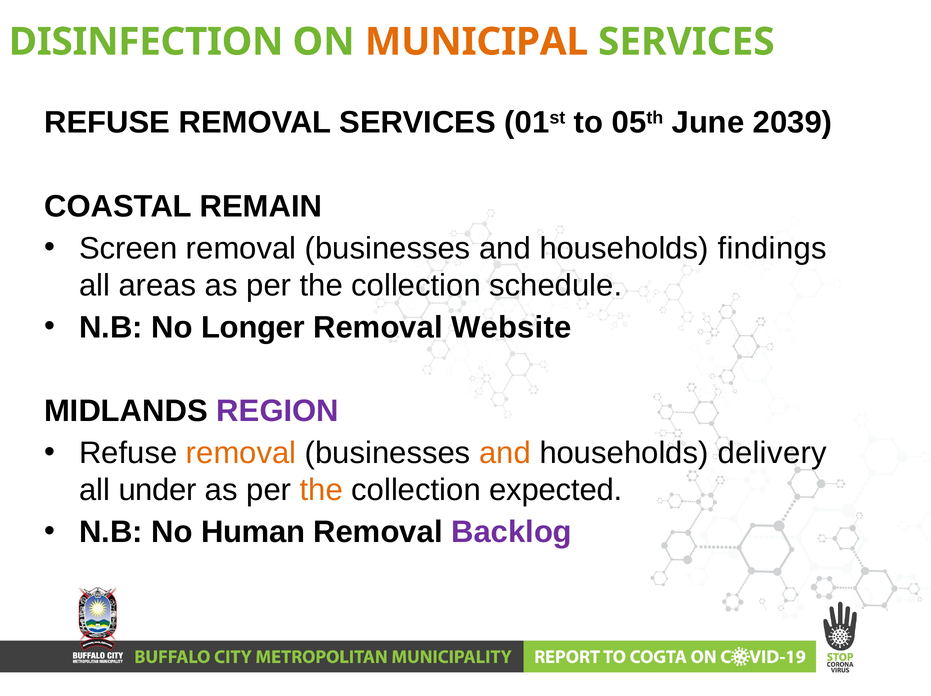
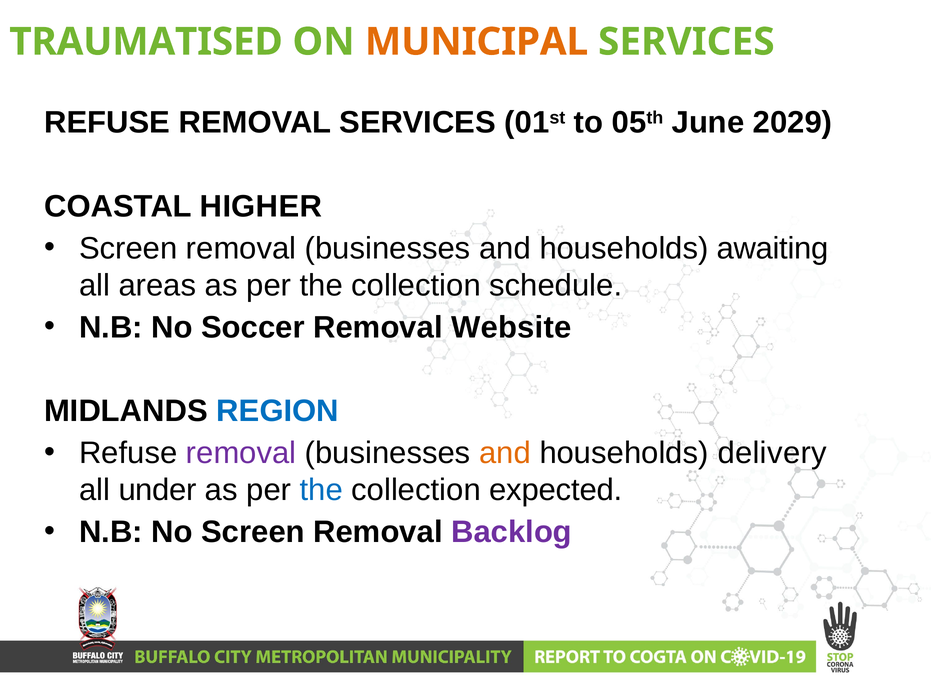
DISINFECTION: DISINFECTION -> TRAUMATISED
2039: 2039 -> 2029
REMAIN: REMAIN -> HIGHER
findings: findings -> awaiting
Longer: Longer -> Soccer
REGION colour: purple -> blue
removal at (241, 453) colour: orange -> purple
the at (321, 490) colour: orange -> blue
No Human: Human -> Screen
